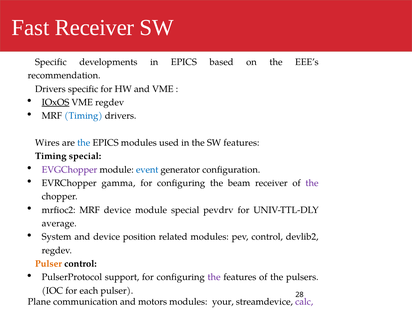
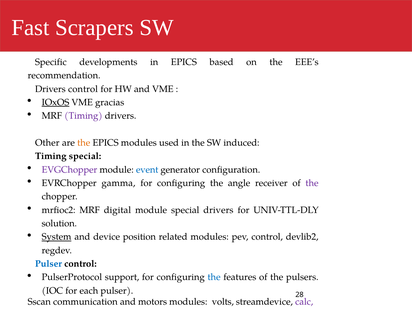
Fast Receiver: Receiver -> Scrapers
Drivers specific: specific -> control
VME regdev: regdev -> gracias
Timing at (83, 116) colour: blue -> purple
Wires: Wires -> Other
the at (84, 143) colour: blue -> orange
SW features: features -> induced
beam: beam -> angle
MRF device: device -> digital
special pevdrv: pevdrv -> drivers
average: average -> solution
System underline: none -> present
Pulser at (49, 264) colour: orange -> blue
the at (214, 277) colour: purple -> blue
Plane: Plane -> Sscan
your: your -> volts
